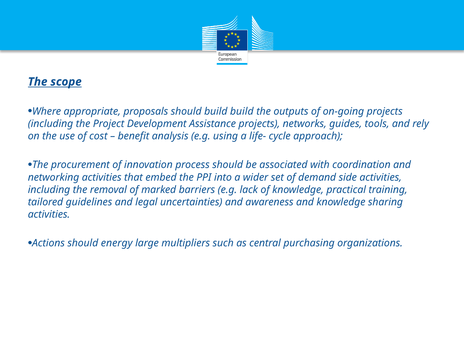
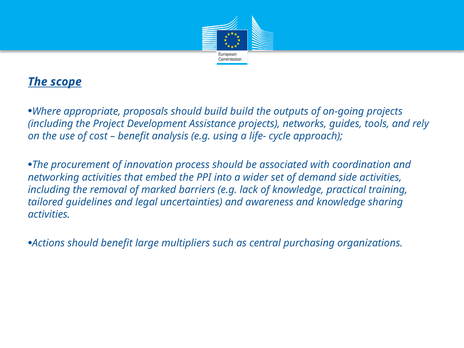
should energy: energy -> benefit
